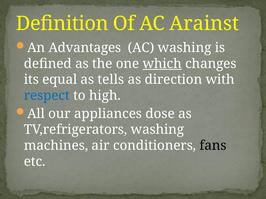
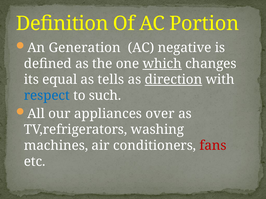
Arainst: Arainst -> Portion
Advantages: Advantages -> Generation
AC washing: washing -> negative
direction underline: none -> present
high: high -> such
dose: dose -> over
fans colour: black -> red
